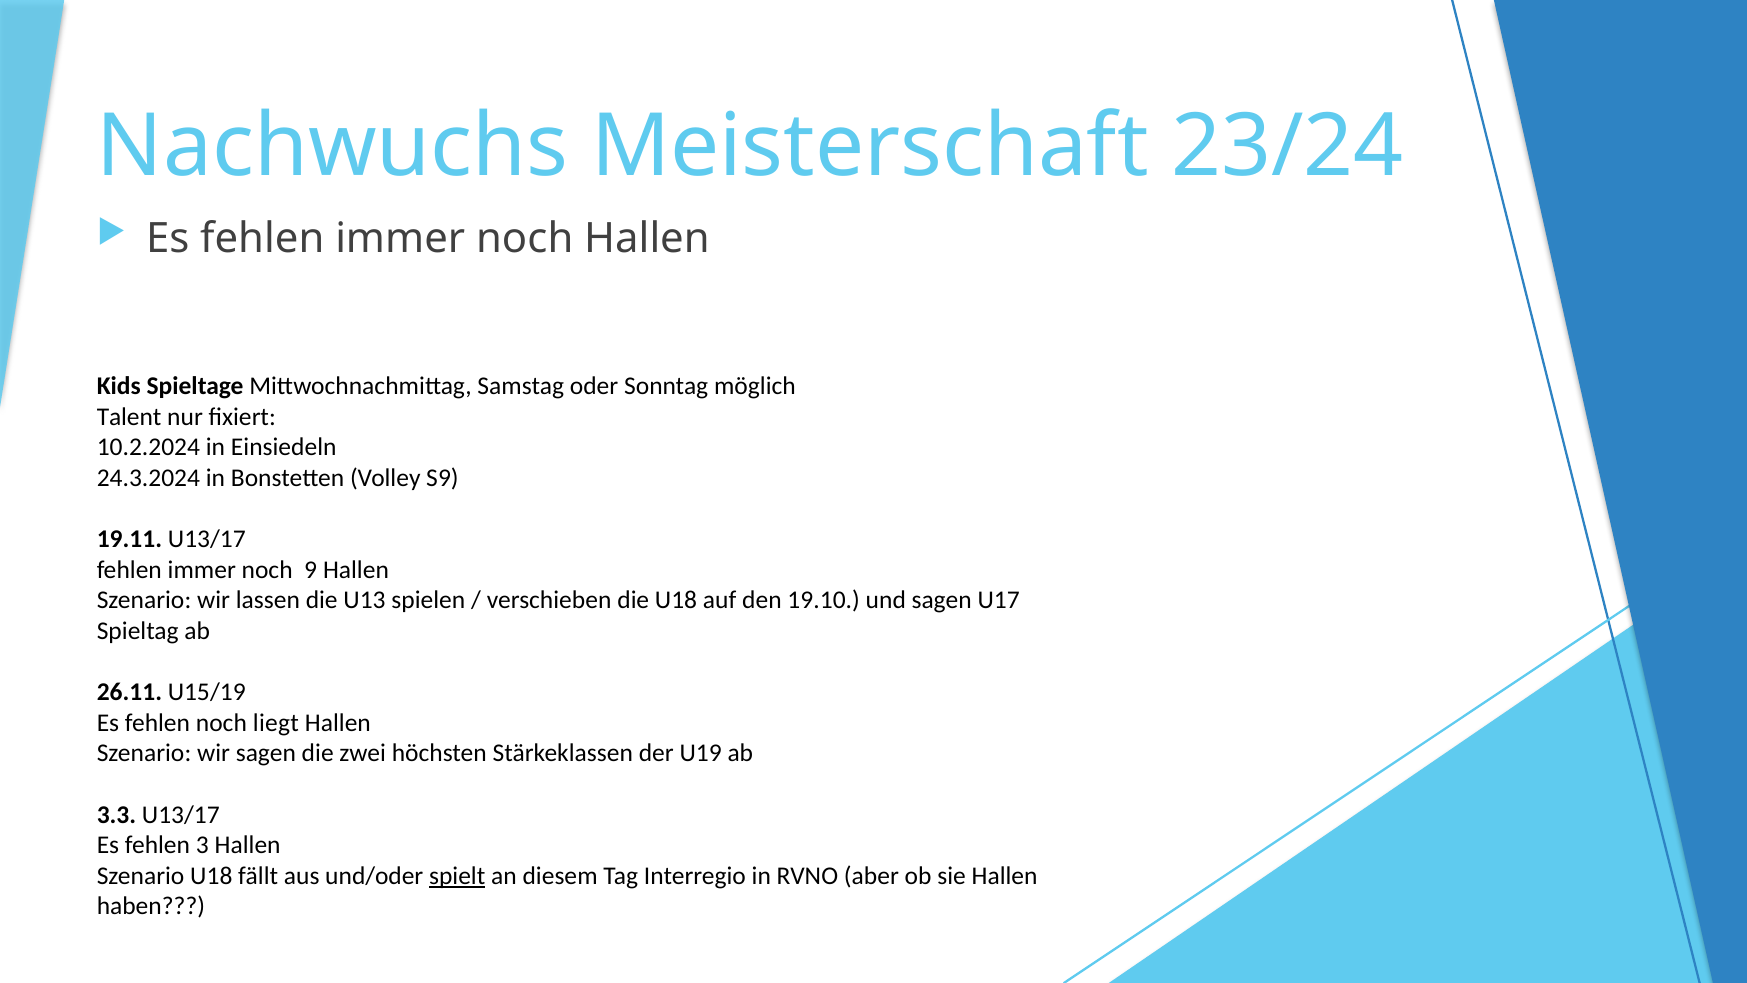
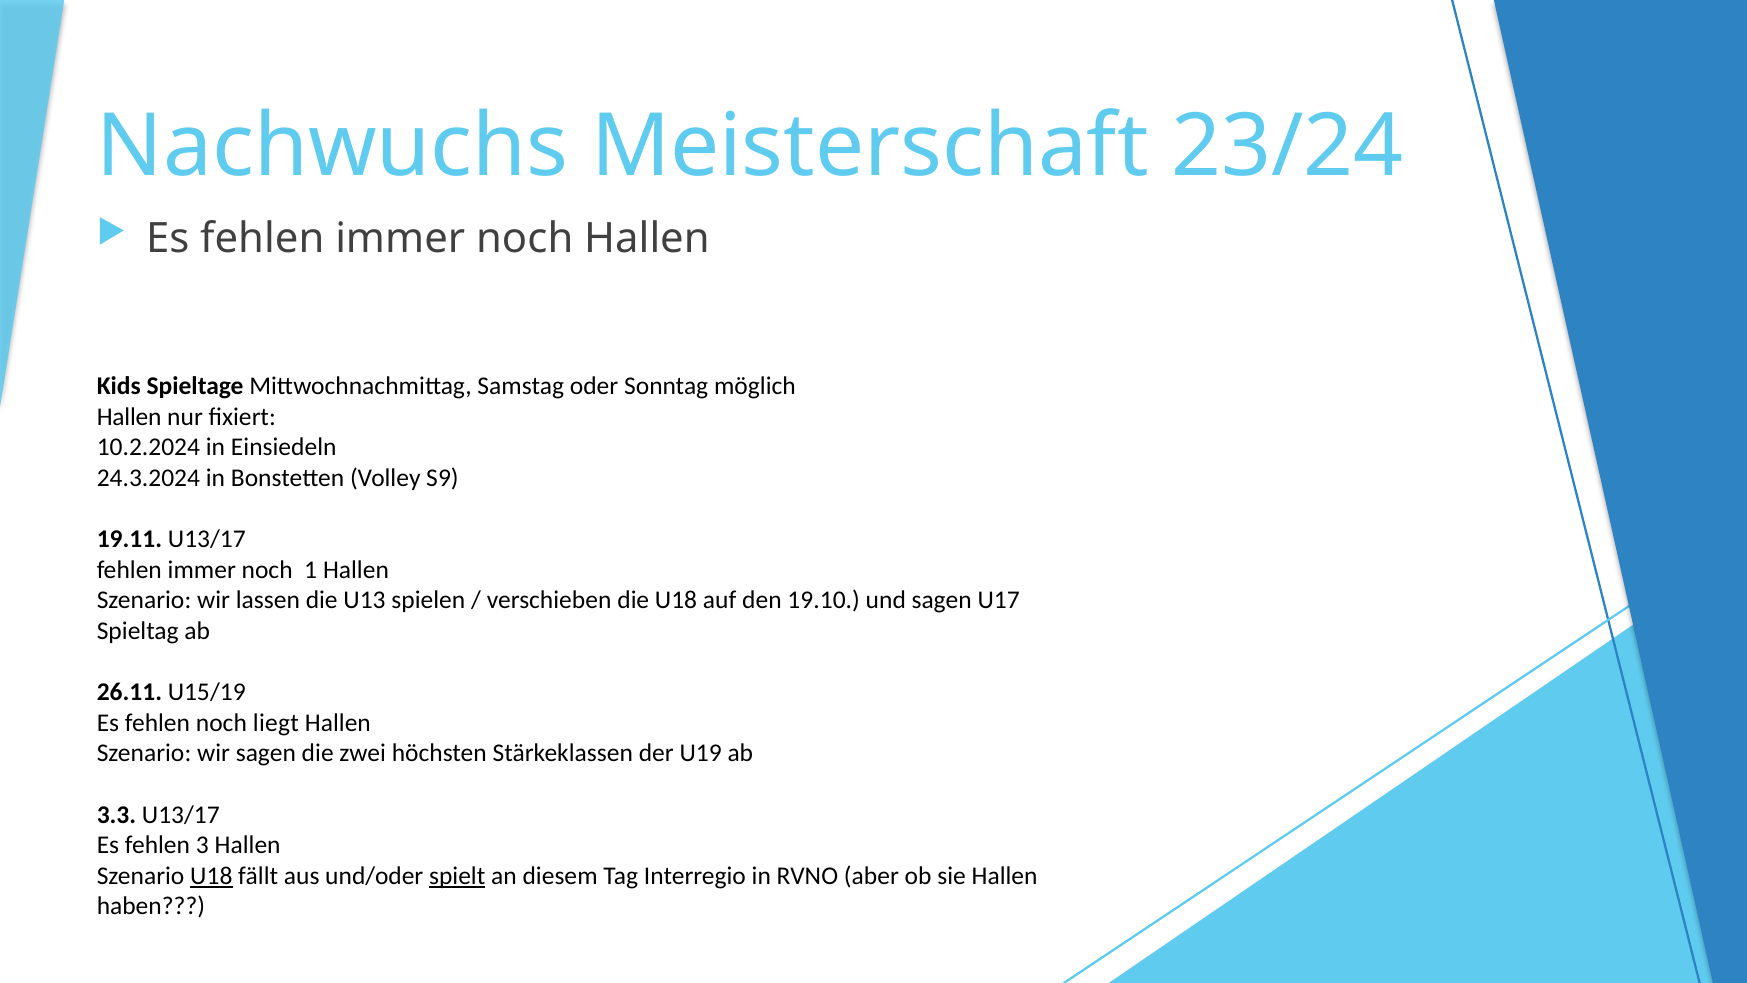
Talent at (129, 417): Talent -> Hallen
9: 9 -> 1
U18 at (211, 876) underline: none -> present
